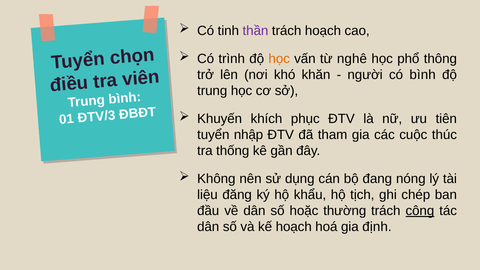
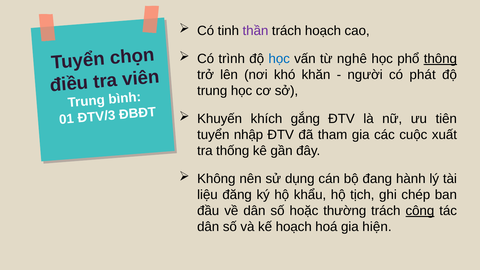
học at (279, 59) colour: orange -> blue
thông underline: none -> present
có bình: bình -> phát
phục: phục -> gắng
thúc: thúc -> xuất
nóng: nóng -> hành
định: định -> hiện
